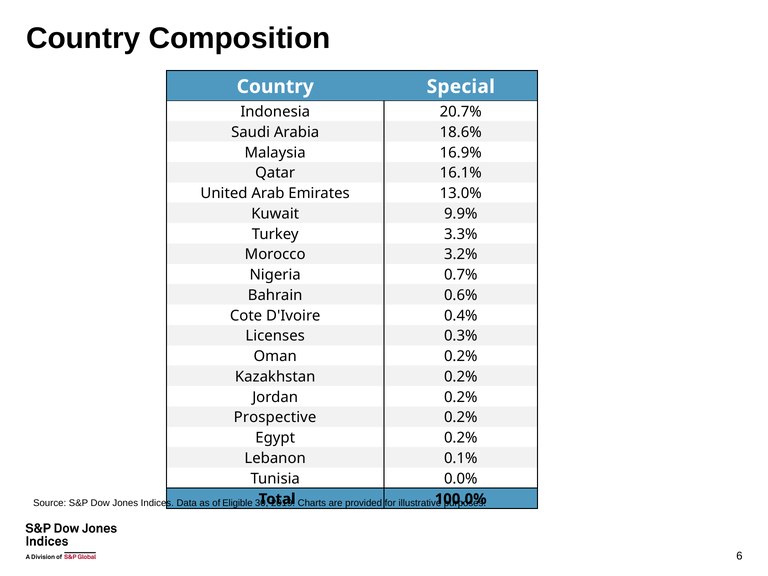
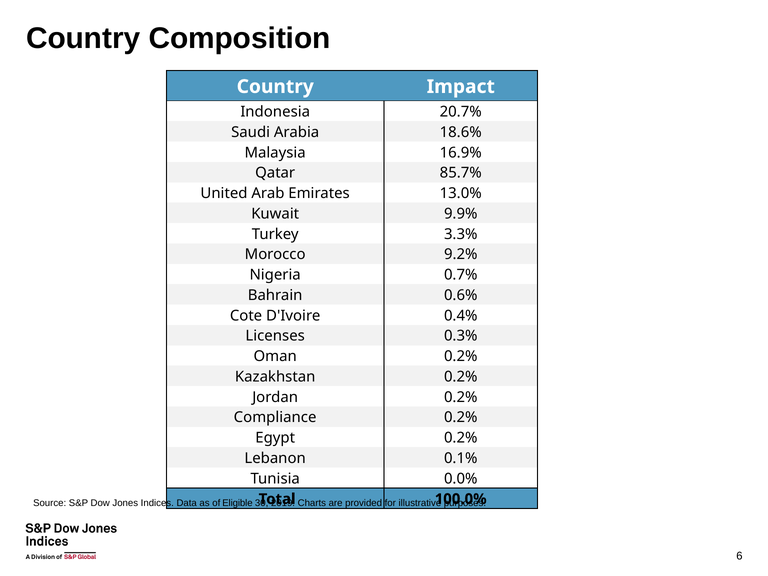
Special: Special -> Impact
16.1%: 16.1% -> 85.7%
3.2%: 3.2% -> 9.2%
Prospective: Prospective -> Compliance
